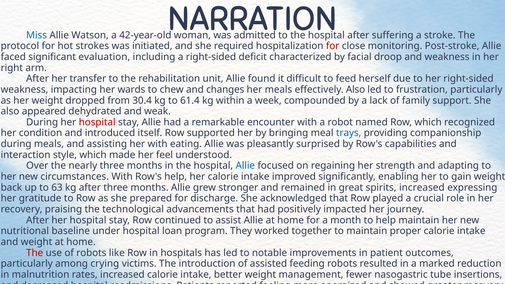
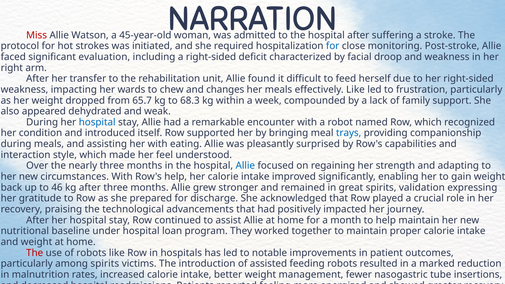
Miss colour: blue -> red
42-year-old: 42-year-old -> 45-year-old
for at (333, 46) colour: red -> blue
effectively Also: Also -> Like
30.4: 30.4 -> 65.7
61.4: 61.4 -> 68.3
hospital at (97, 122) colour: red -> blue
63: 63 -> 46
spirits increased: increased -> validation
among crying: crying -> spirits
